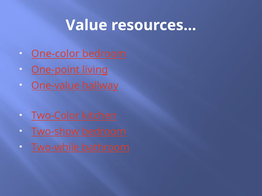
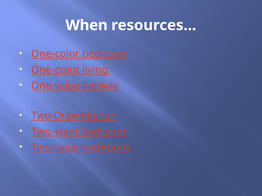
Value: Value -> When
Two-Color: Two-Color -> Two-Draw
Two-show: Two-show -> Two-want
Two-while: Two-while -> Two-value
